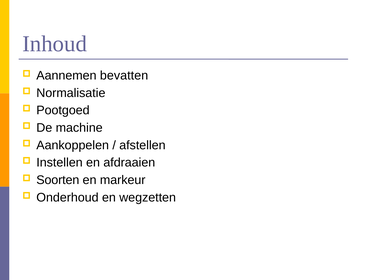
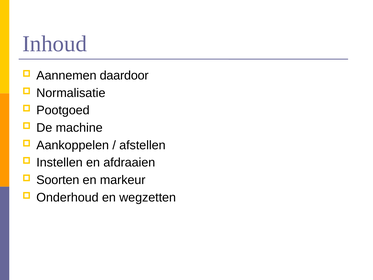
bevatten: bevatten -> daardoor
